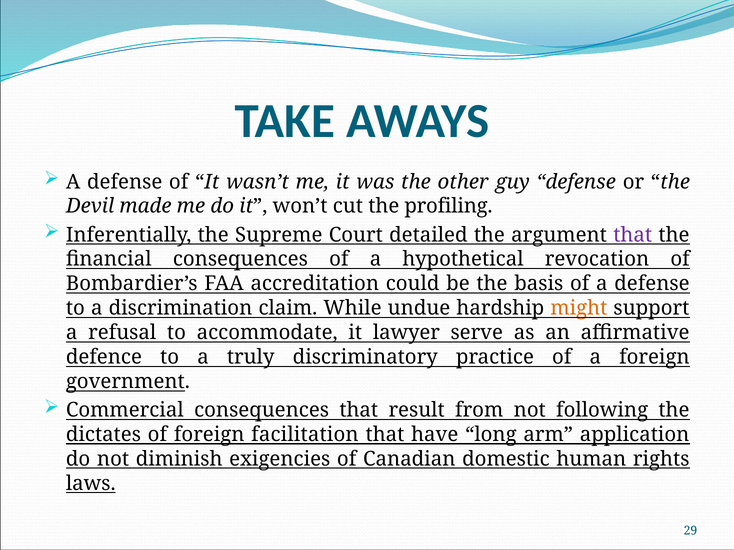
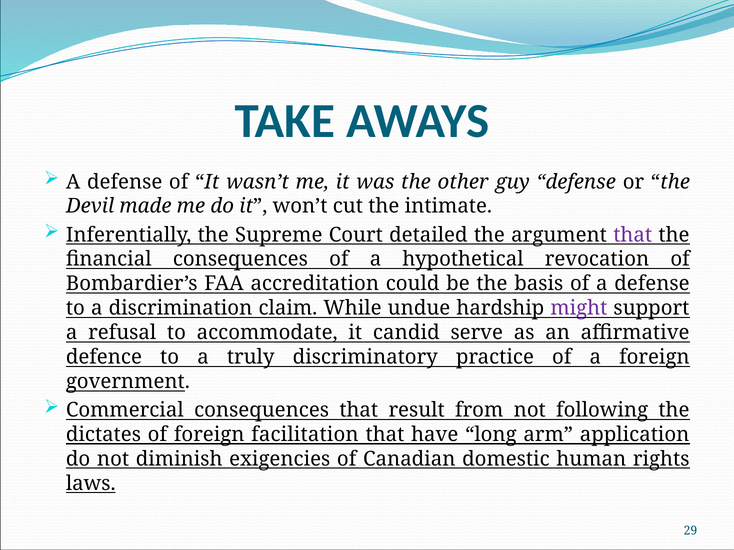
profiling: profiling -> intimate
might colour: orange -> purple
lawyer: lawyer -> candid
